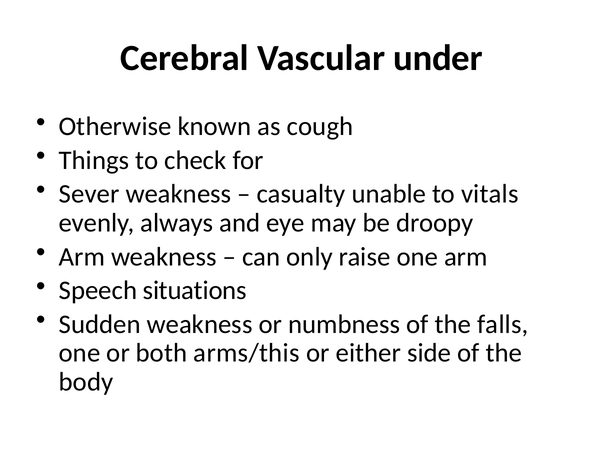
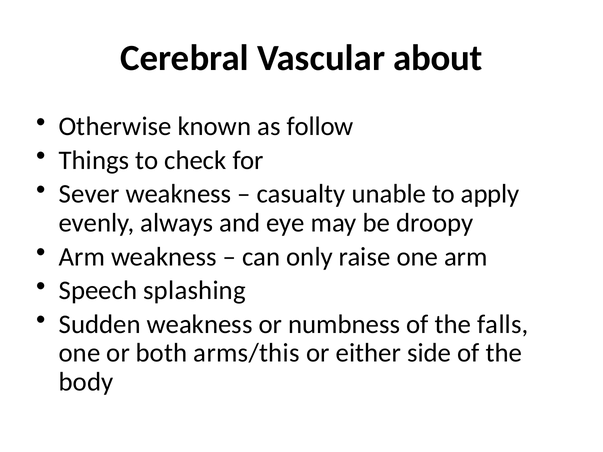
under: under -> about
cough: cough -> follow
vitals: vitals -> apply
situations: situations -> splashing
